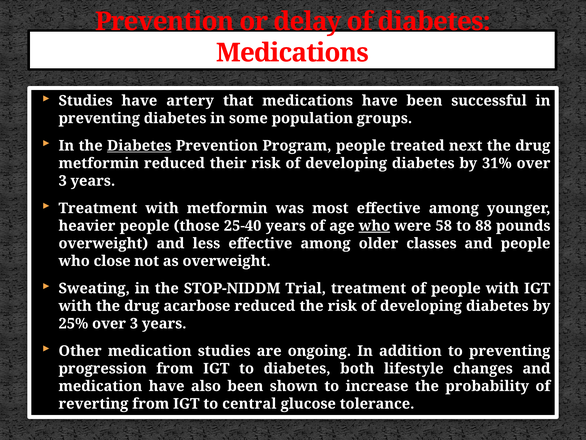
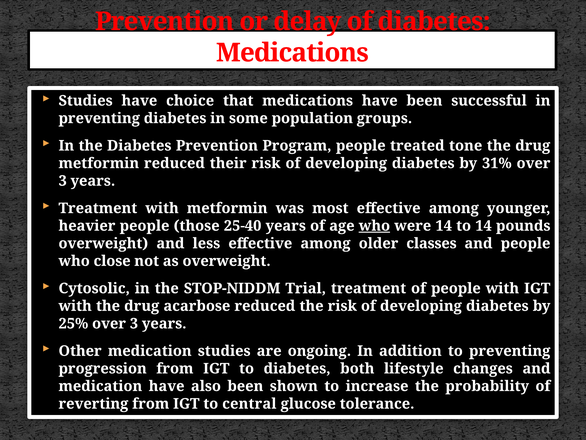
artery: artery -> choice
Diabetes at (139, 146) underline: present -> none
next: next -> tone
were 58: 58 -> 14
to 88: 88 -> 14
Sweating: Sweating -> Cytosolic
